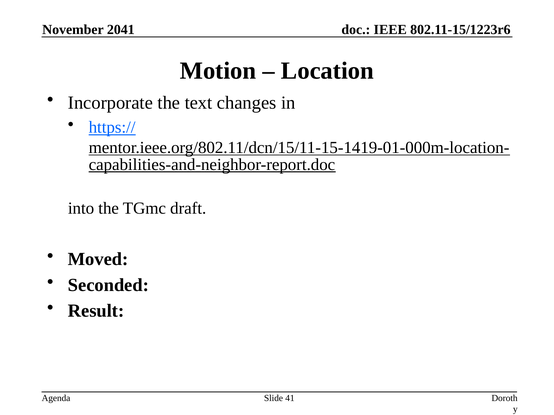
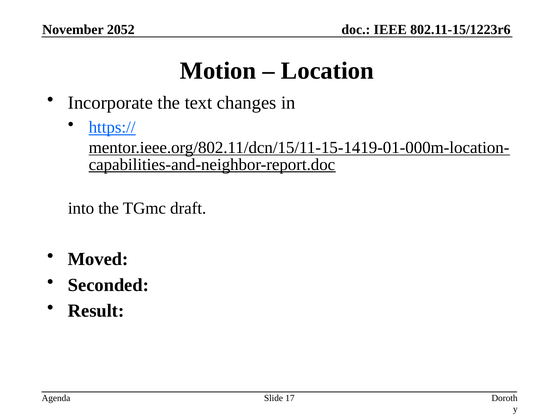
2041: 2041 -> 2052
41: 41 -> 17
